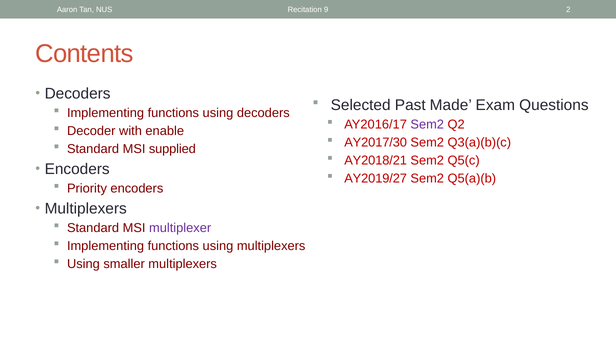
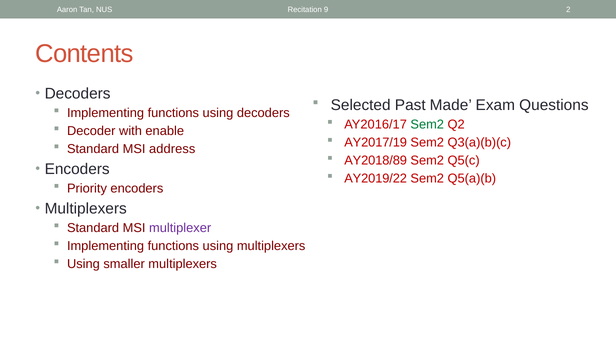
Sem2 at (427, 124) colour: purple -> green
AY2017/30: AY2017/30 -> AY2017/19
supplied: supplied -> address
AY2018/21: AY2018/21 -> AY2018/89
AY2019/27: AY2019/27 -> AY2019/22
